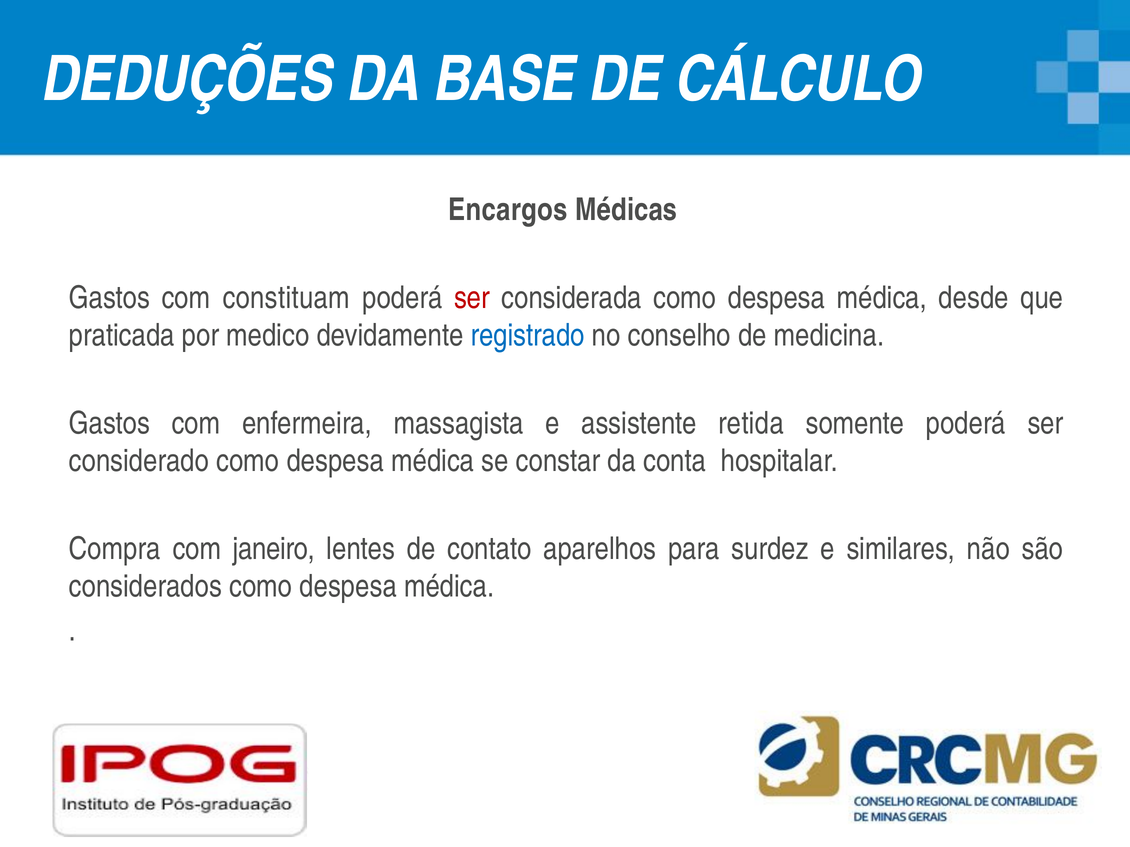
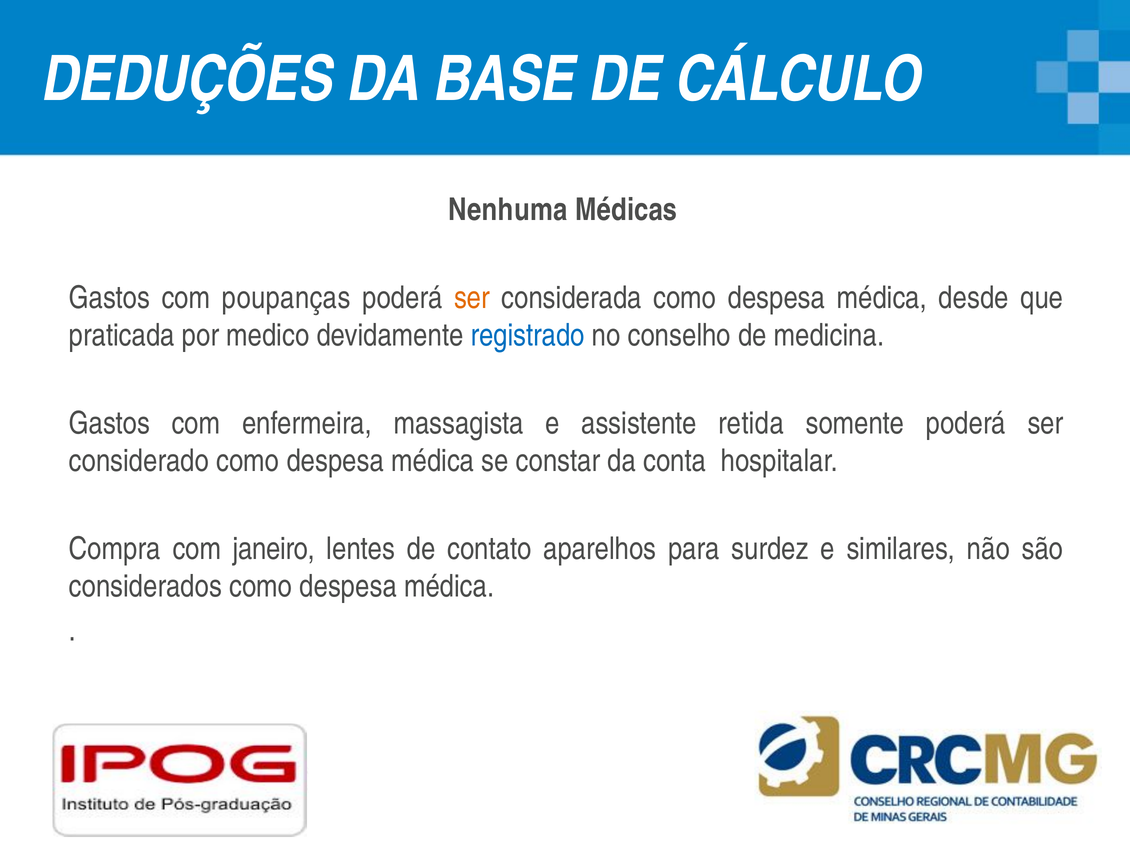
Encargos: Encargos -> Nenhuma
constituam: constituam -> poupanças
ser at (472, 298) colour: red -> orange
